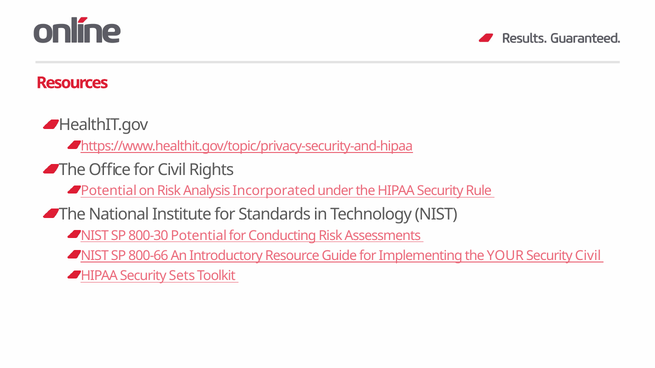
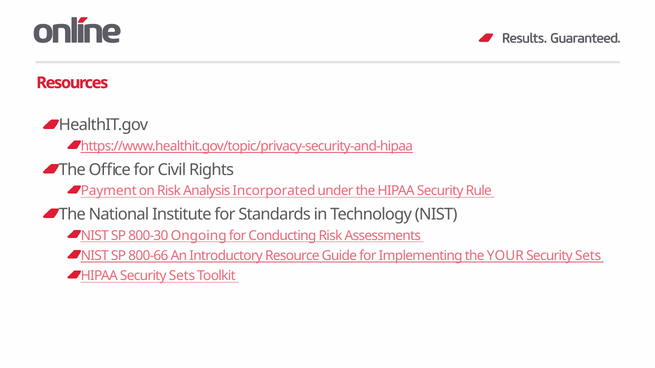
Potential at (109, 191): Potential -> Payment
800-30 Potential: Potential -> Ongoing
Civil at (588, 256): Civil -> Sets
